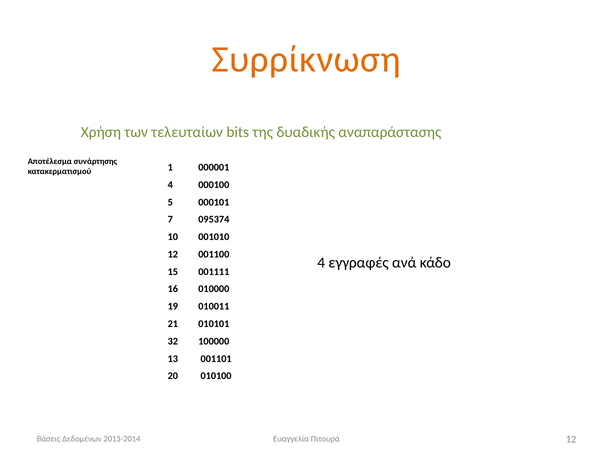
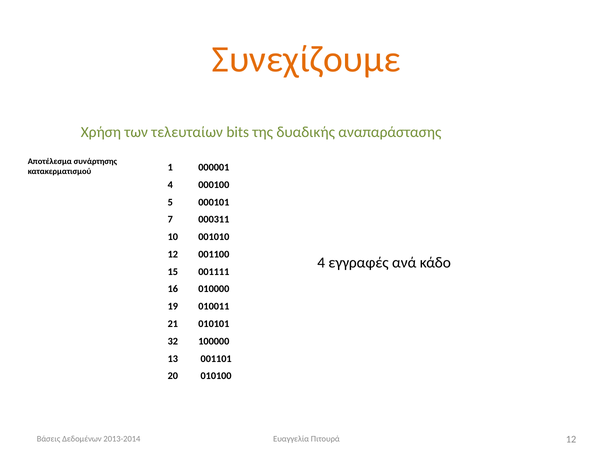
Συρρίκνωση: Συρρίκνωση -> Συνεχίζουμε
095374: 095374 -> 000311
